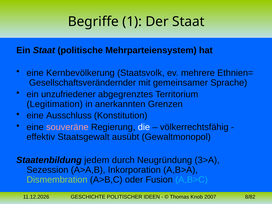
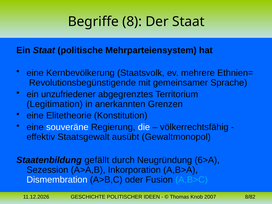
1: 1 -> 8
Gesellschaftsverändernder: Gesellschaftsverändernder -> Revolutionsbegünstigende
Ausschluss: Ausschluss -> Elitetheorie
souveräne colour: pink -> white
jedem: jedem -> gefällt
3>A: 3>A -> 6>A
Dismembration colour: light green -> white
